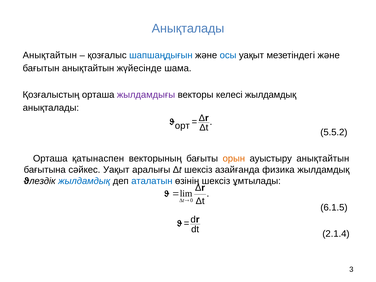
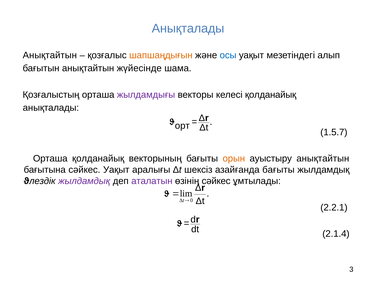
шапшаңдығын colour: blue -> orange
мезетіндегі және: және -> алып
келесі жылдамдық: жылдамдық -> қолданайық
5.5.2: 5.5.2 -> 1.5.7
Орташа қатынаспен: қатынаспен -> қолданайық
азайғанда физика: физика -> бағыты
жылдамдық at (84, 181) colour: blue -> purple
аталатын colour: blue -> purple
өзінің шексіз: шексіз -> сәйкес
6.1.5: 6.1.5 -> 2.2.1
